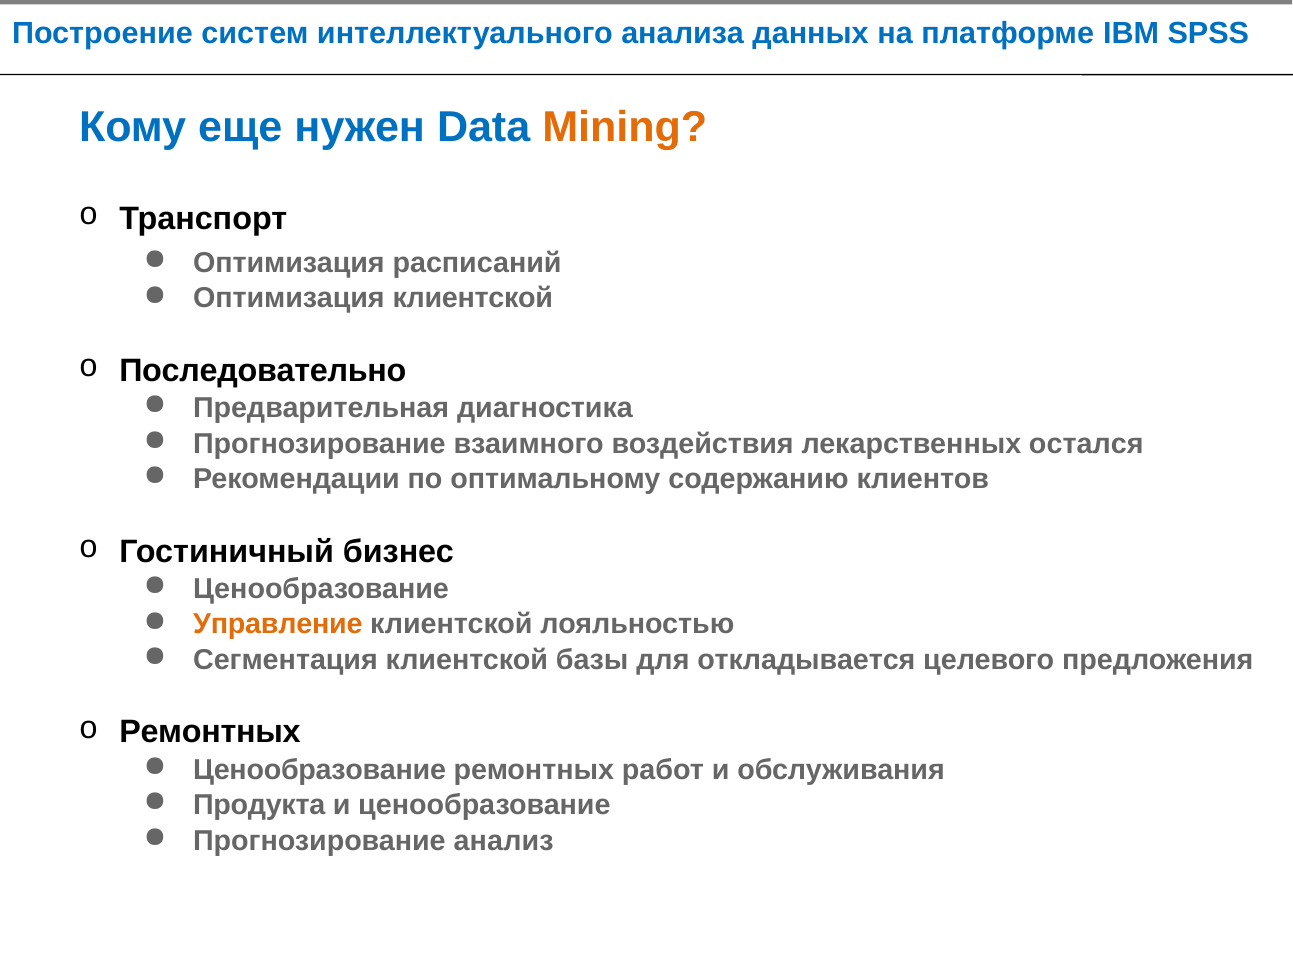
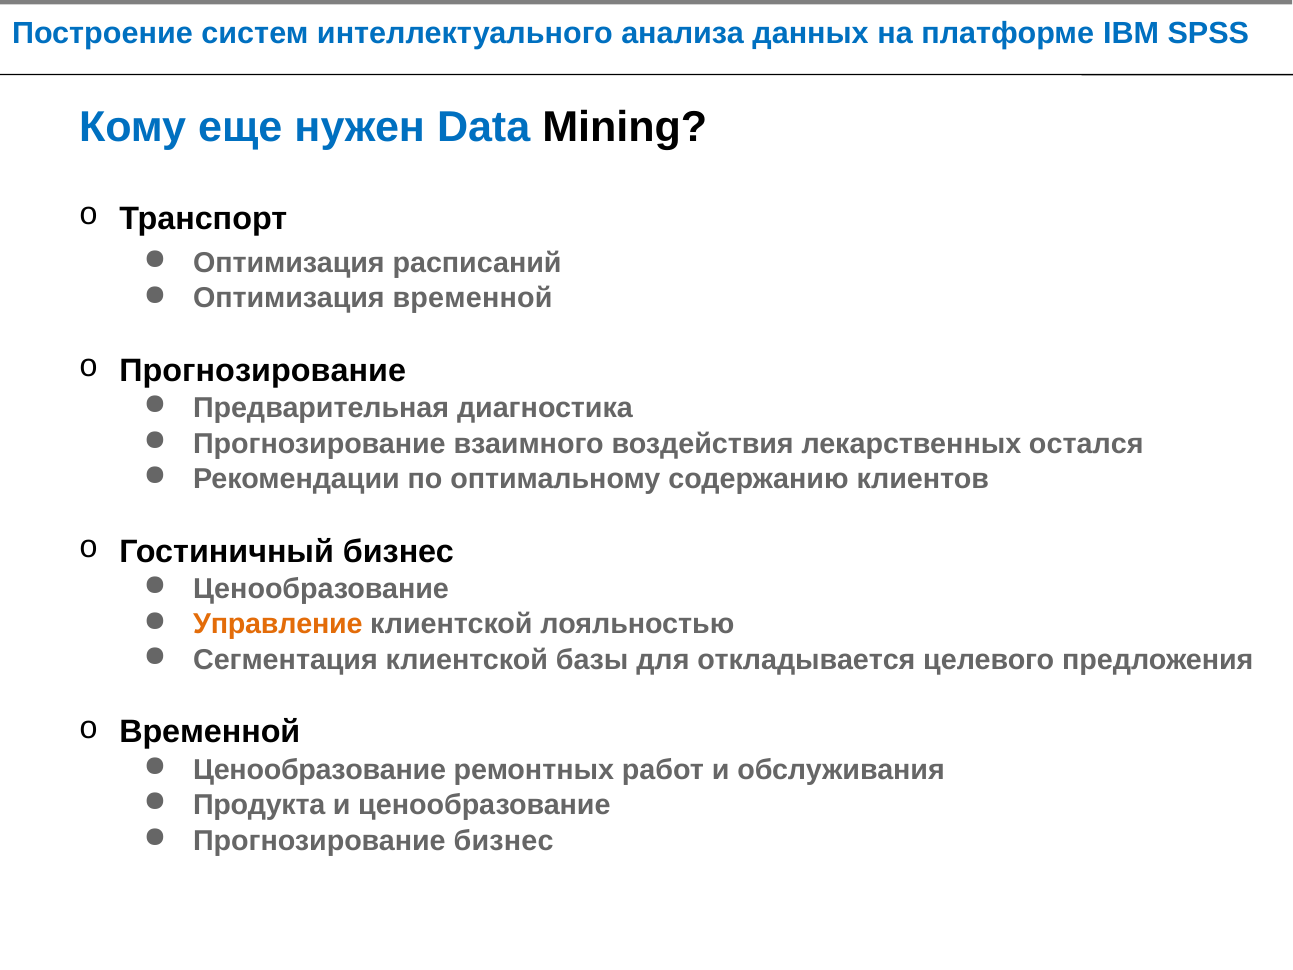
Mining colour: orange -> black
Оптимизация клиентской: клиентской -> временной
Последовательно at (263, 371): Последовательно -> Прогнозирование
Ремонтных at (210, 732): Ремонтных -> Временной
Прогнозирование анализ: анализ -> бизнес
